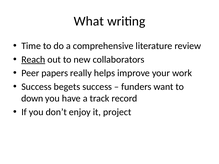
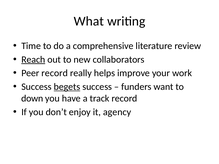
Peer papers: papers -> record
begets underline: none -> present
project: project -> agency
